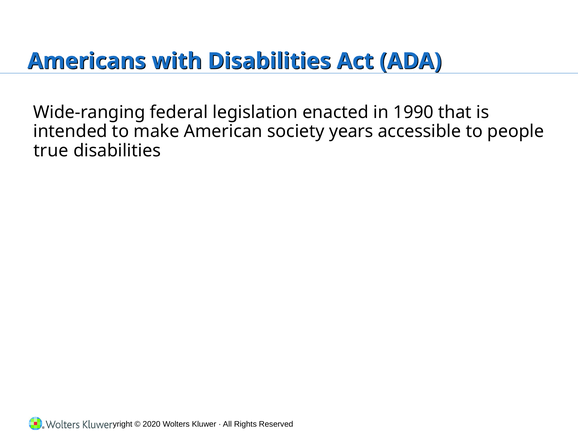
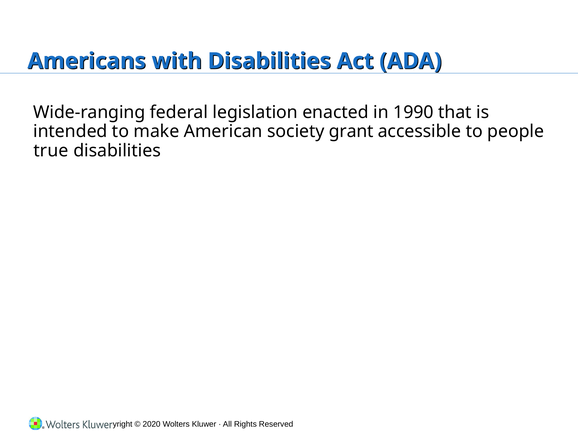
years: years -> grant
